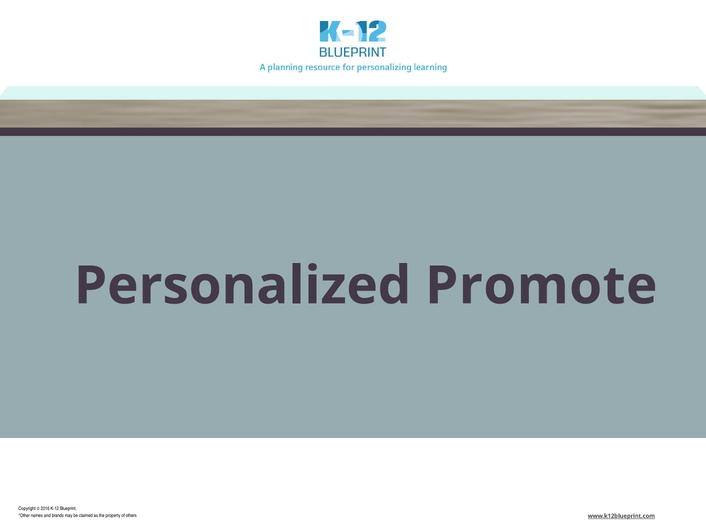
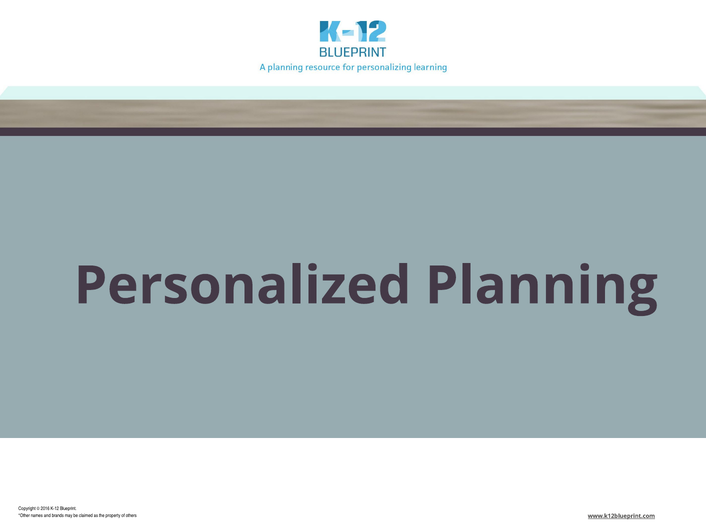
Promote: Promote -> Planning
